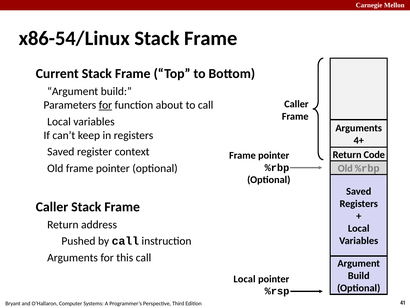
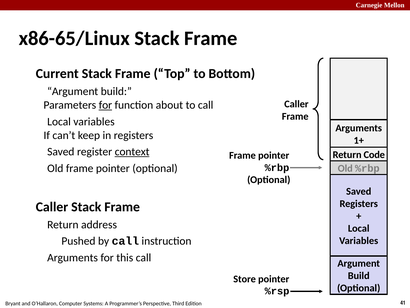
x86-54/Linux: x86-54/Linux -> x86-65/Linux
4+: 4+ -> 1+
context underline: none -> present
Local at (245, 279): Local -> Store
